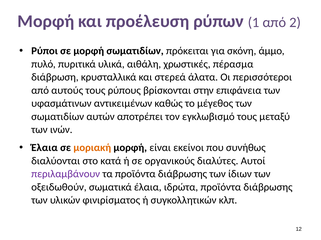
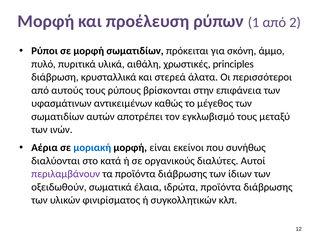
πέρασμα: πέρασμα -> principles
Έλαια at (45, 148): Έλαια -> Αέρια
μοριακή colour: orange -> blue
